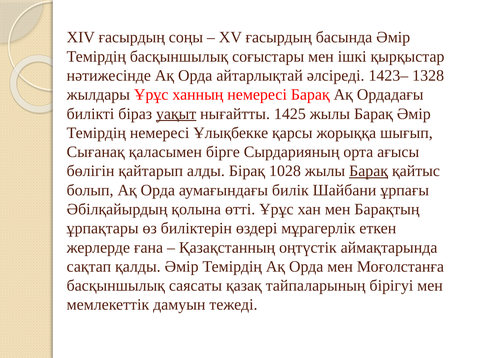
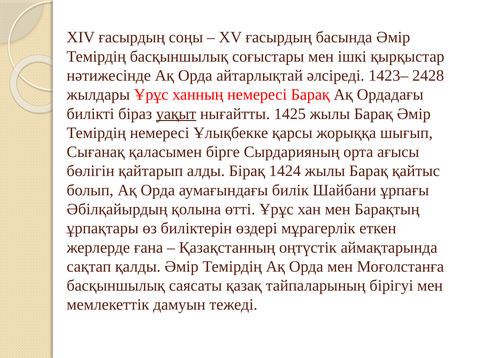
1328: 1328 -> 2428
1028: 1028 -> 1424
Барақ at (369, 171) underline: present -> none
